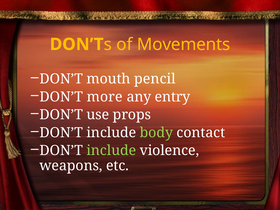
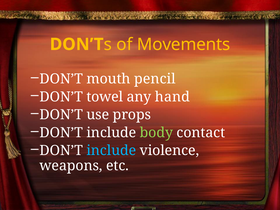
more: more -> towel
entry: entry -> hand
include at (111, 151) colour: light green -> light blue
